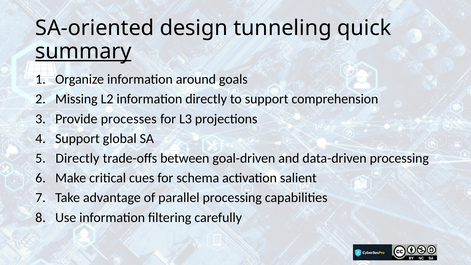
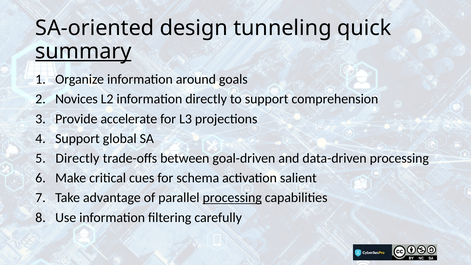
Missing: Missing -> Novices
processes: processes -> accelerate
processing at (232, 198) underline: none -> present
